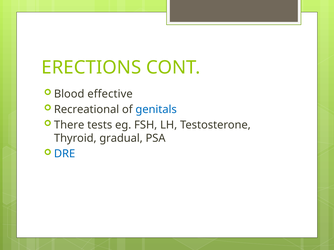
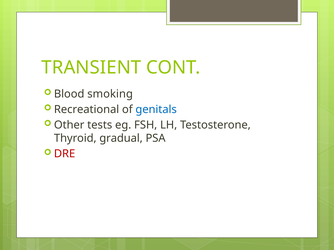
ERECTIONS: ERECTIONS -> TRANSIENT
effective: effective -> smoking
There: There -> Other
DRE colour: blue -> red
